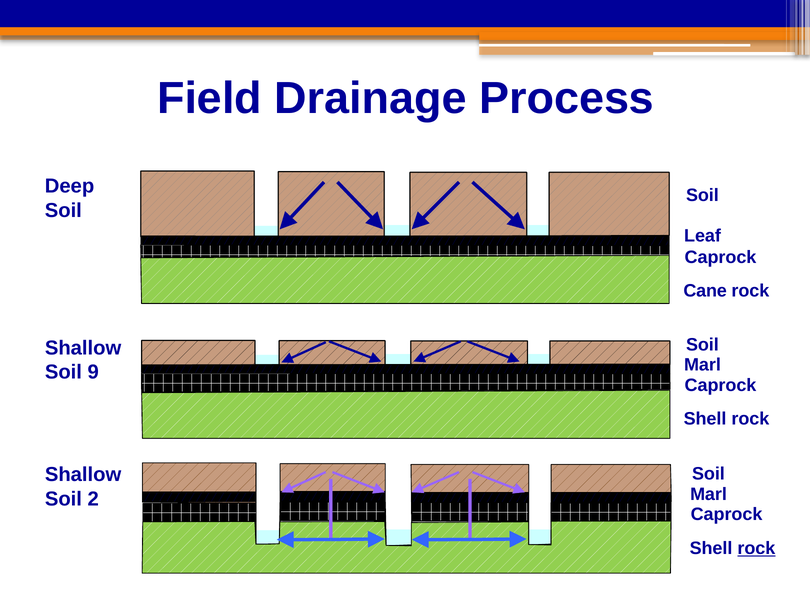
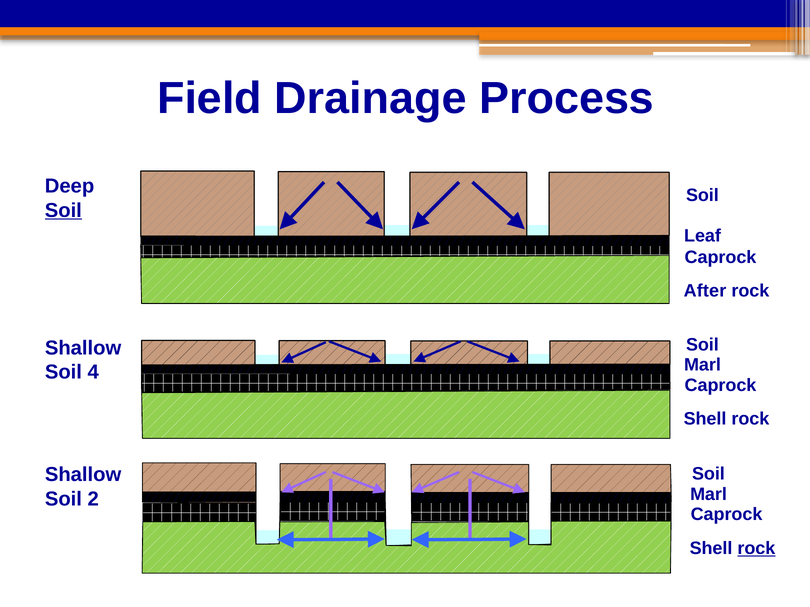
Soil at (63, 211) underline: none -> present
Cane: Cane -> After
9: 9 -> 4
